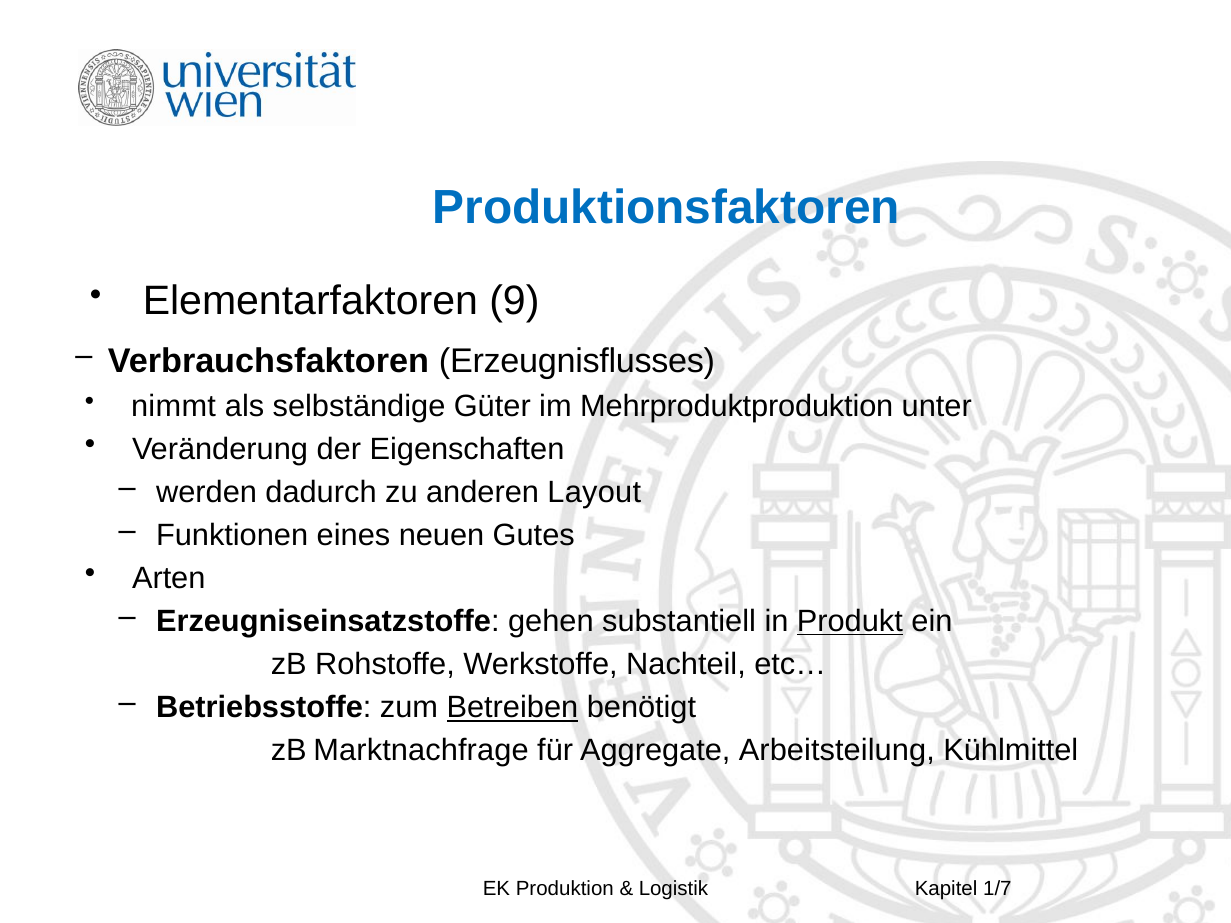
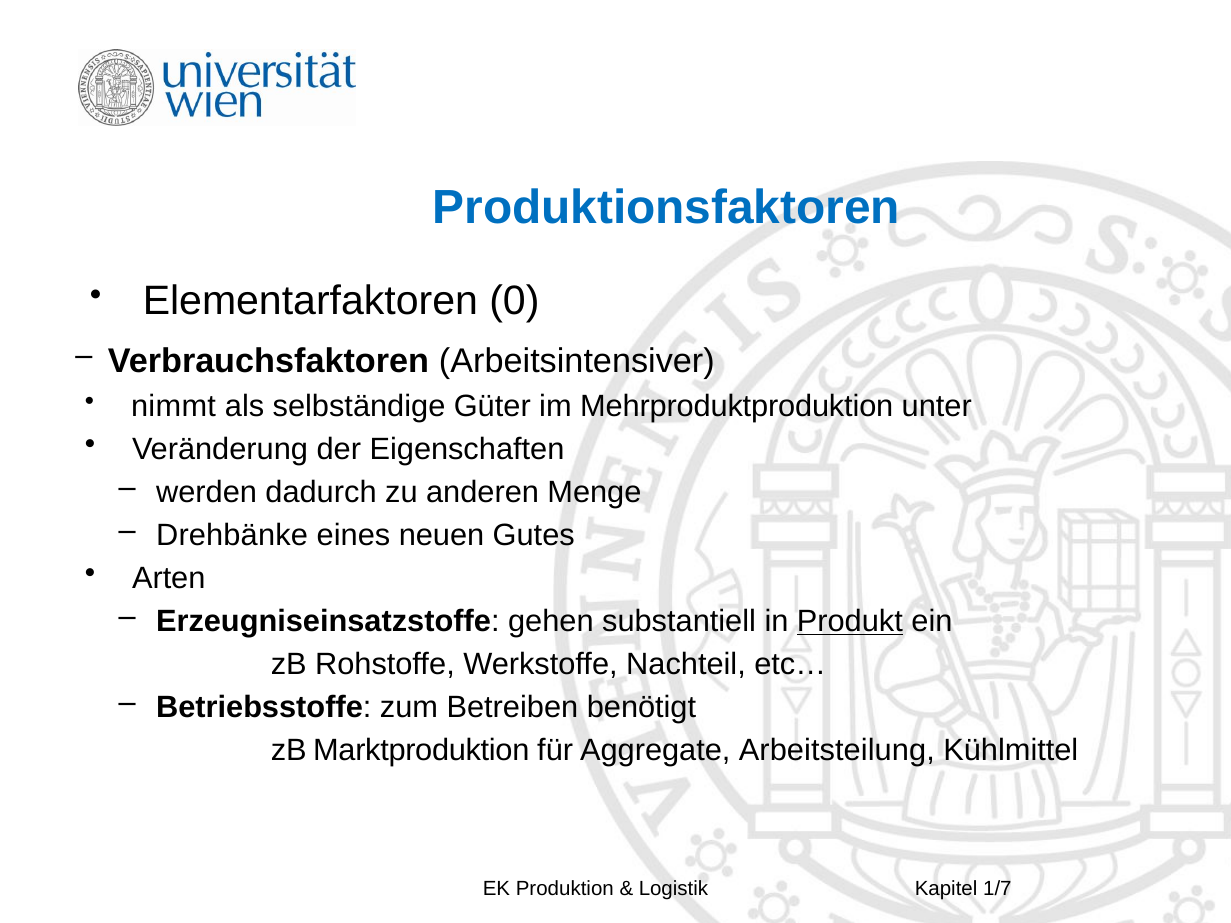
9: 9 -> 0
Erzeugnisflusses: Erzeugnisflusses -> Arbeitsintensiver
Layout: Layout -> Menge
Funktionen: Funktionen -> Drehbänke
Betreiben underline: present -> none
Marktnachfrage: Marktnachfrage -> Marktproduktion
